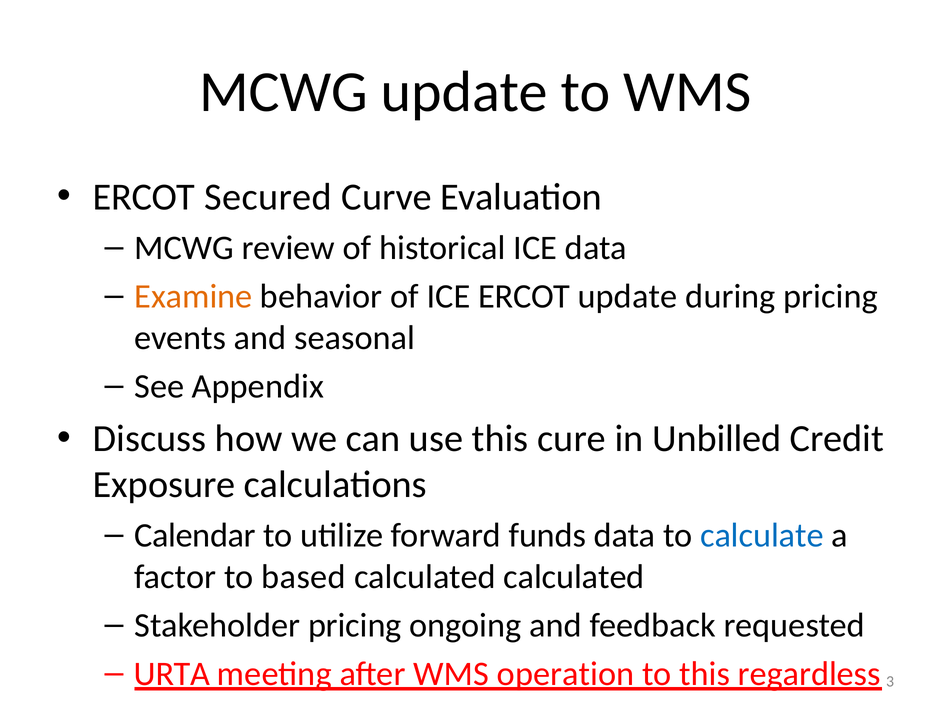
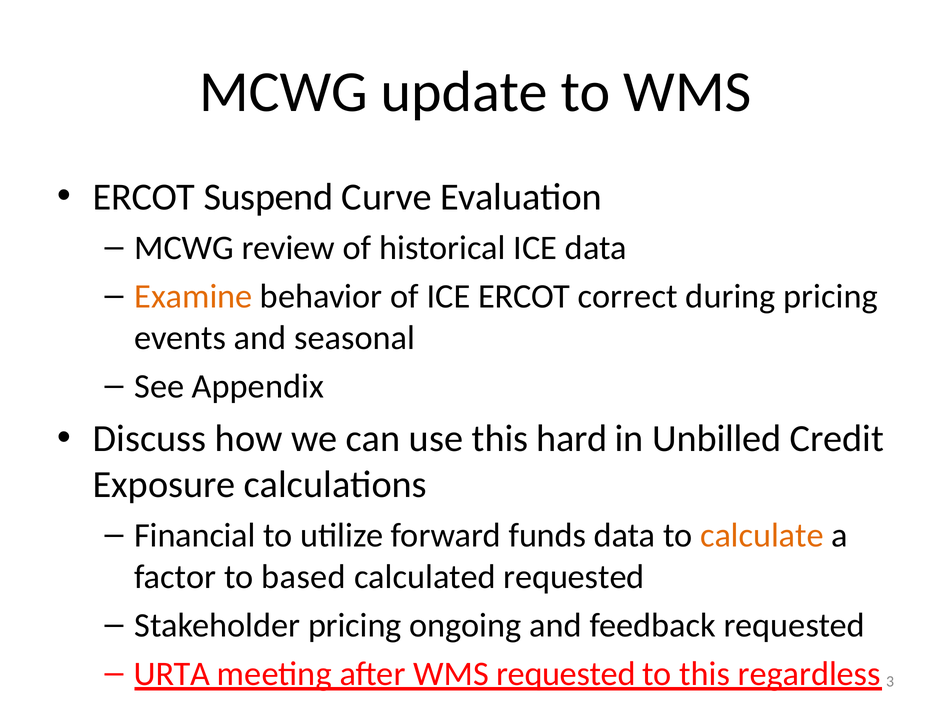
Secured: Secured -> Suspend
ERCOT update: update -> correct
cure: cure -> hard
Calendar: Calendar -> Financial
calculate colour: blue -> orange
calculated calculated: calculated -> requested
WMS operation: operation -> requested
